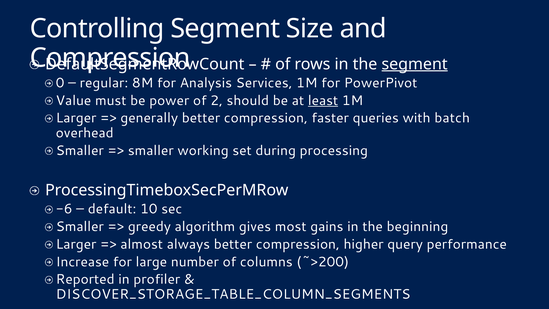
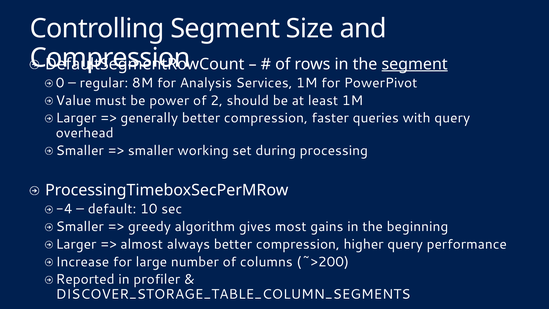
least underline: present -> none
with batch: batch -> query
-6: -6 -> -4
